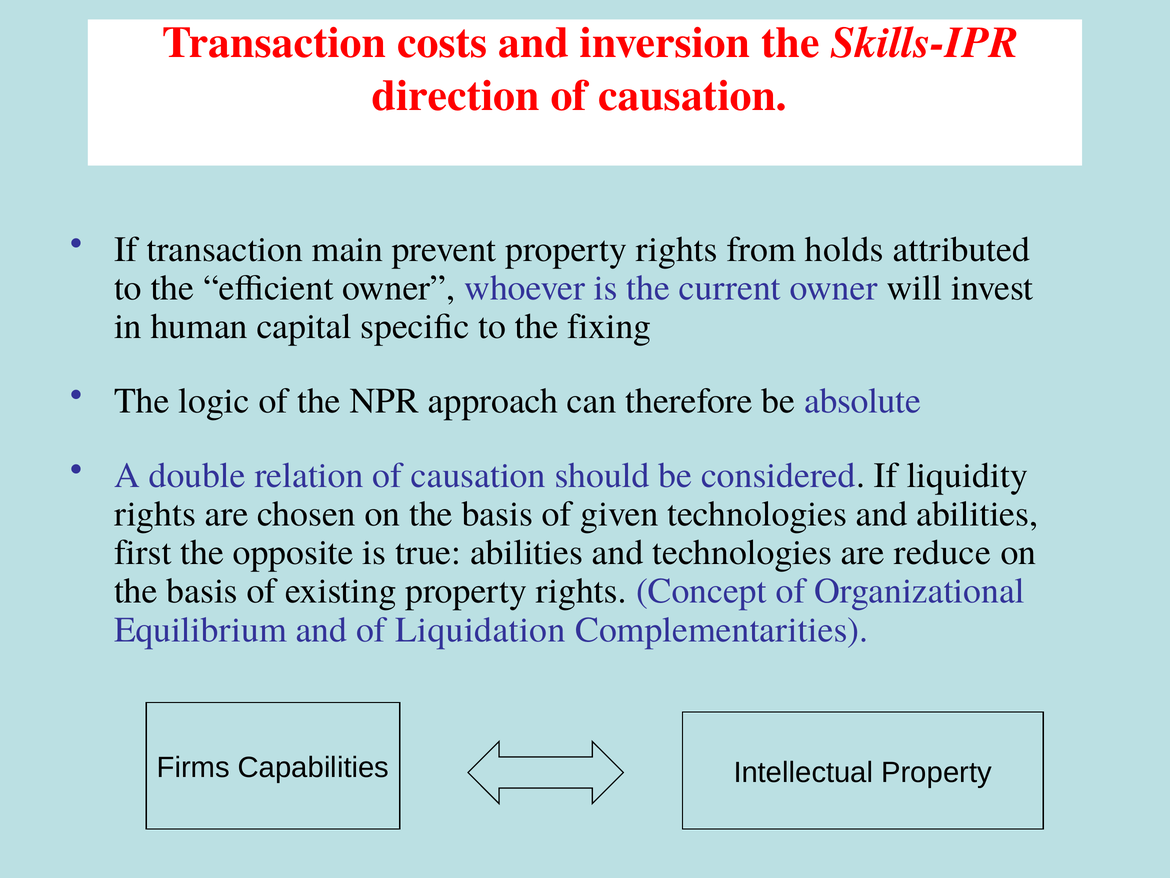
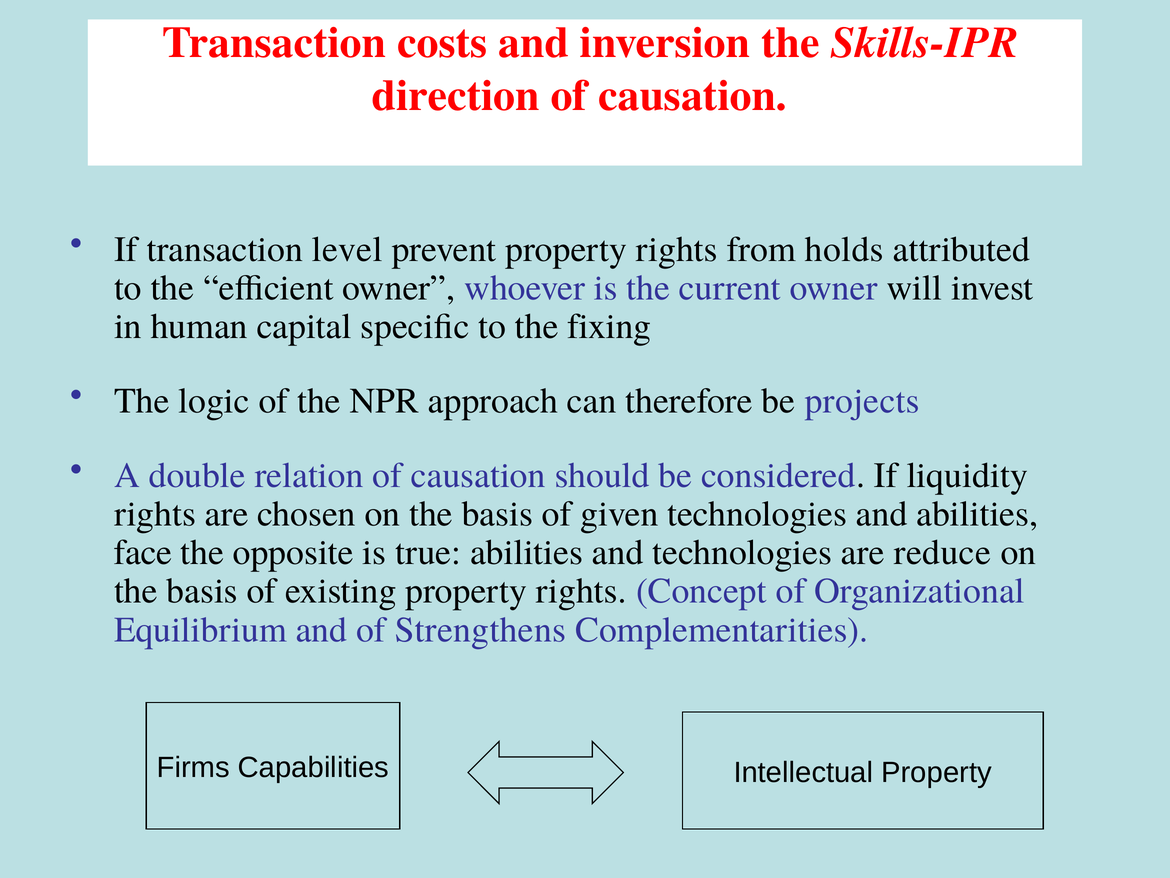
main: main -> level
absolute: absolute -> projects
first: first -> face
Liquidation: Liquidation -> Strengthens
